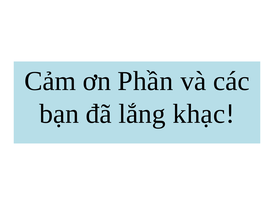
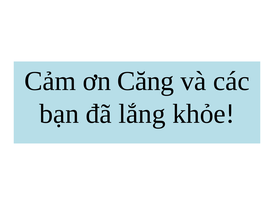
Phần: Phần -> Căng
khạc: khạc -> khỏe
